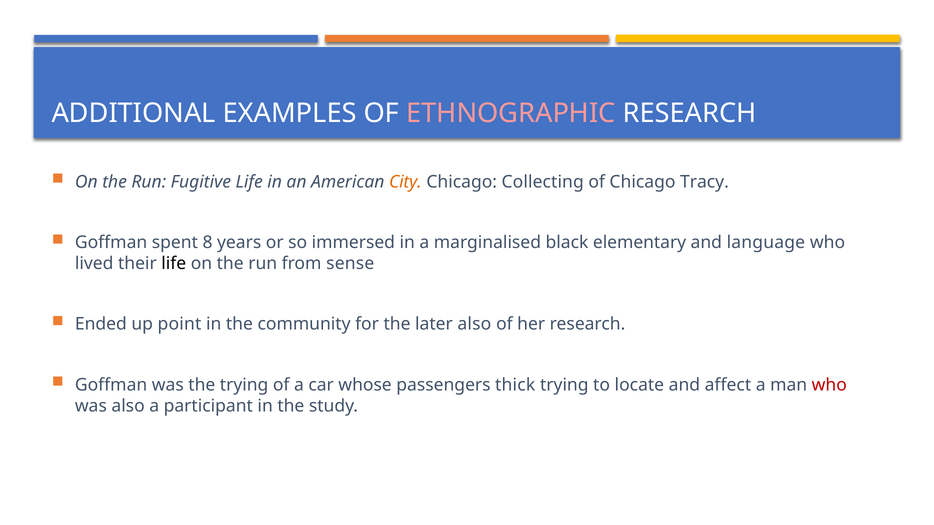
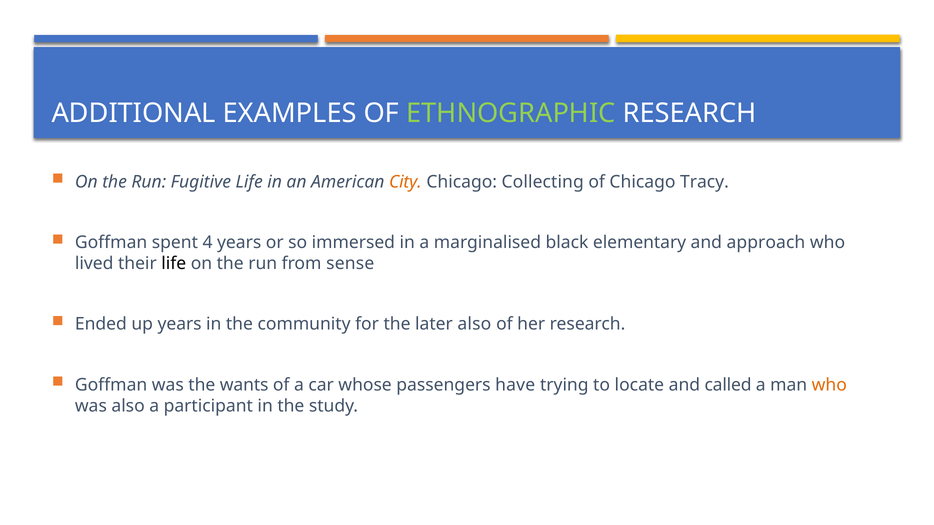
ETHNOGRAPHIC colour: pink -> light green
8: 8 -> 4
language: language -> approach
up point: point -> years
the trying: trying -> wants
thick: thick -> have
affect: affect -> called
who at (829, 385) colour: red -> orange
